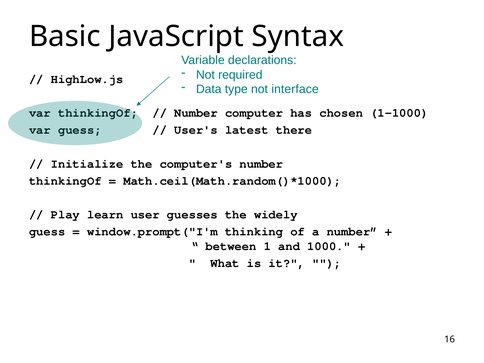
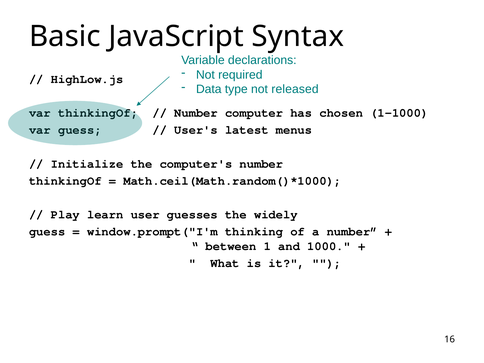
interface: interface -> released
there: there -> menus
